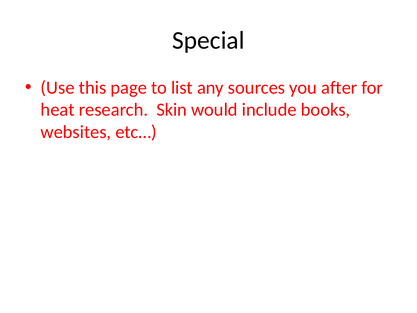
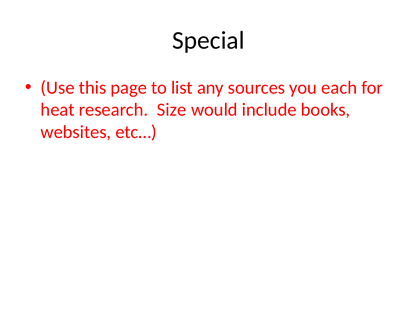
after: after -> each
Skin: Skin -> Size
